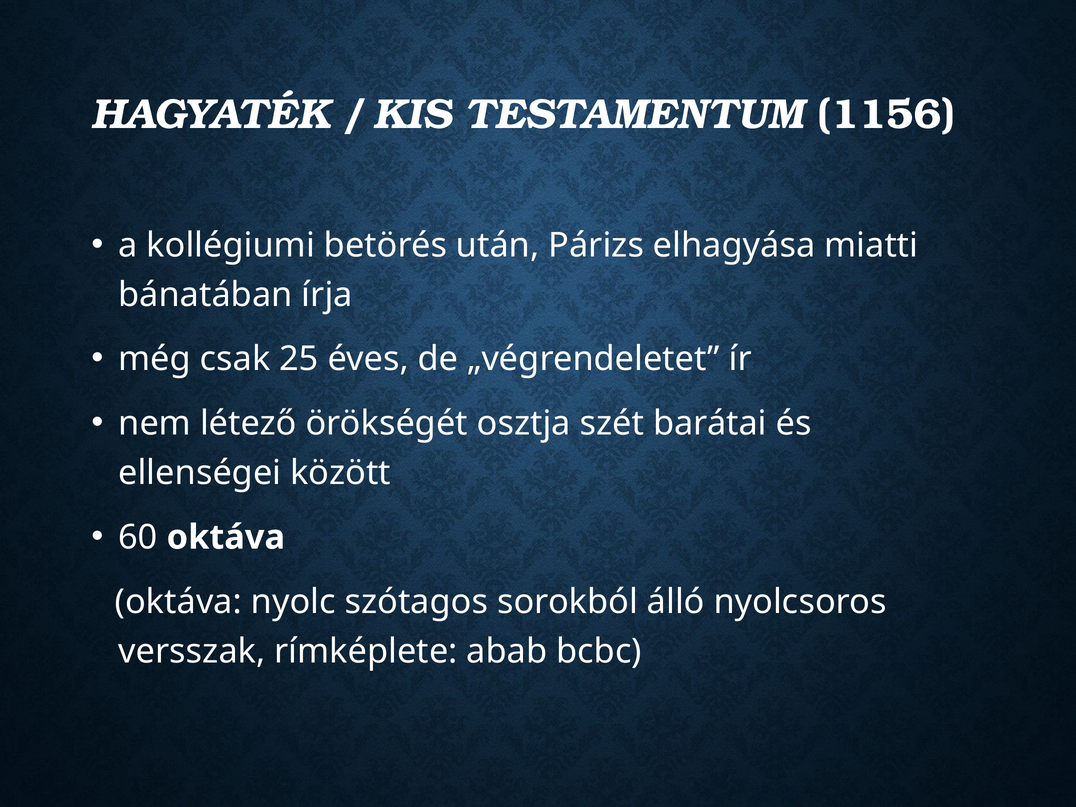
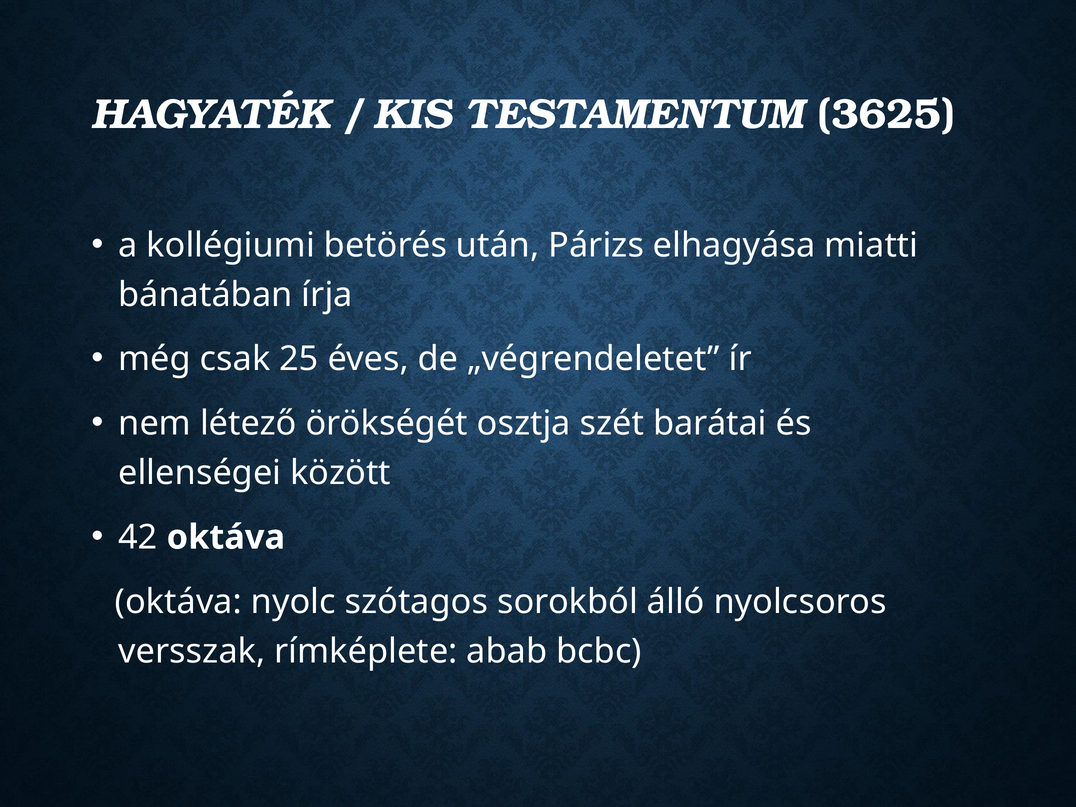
1156: 1156 -> 3625
60: 60 -> 42
